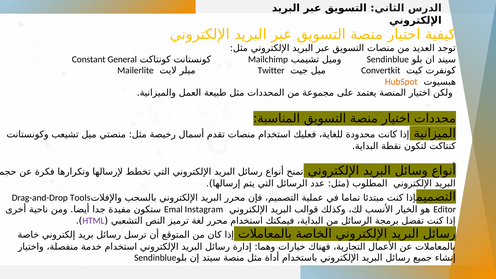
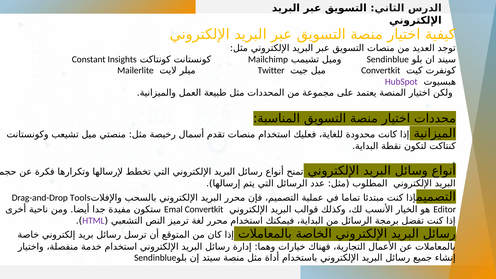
General: General -> Insights
HubSpot colour: orange -> purple
Emal Instagram: Instagram -> Convertkit
